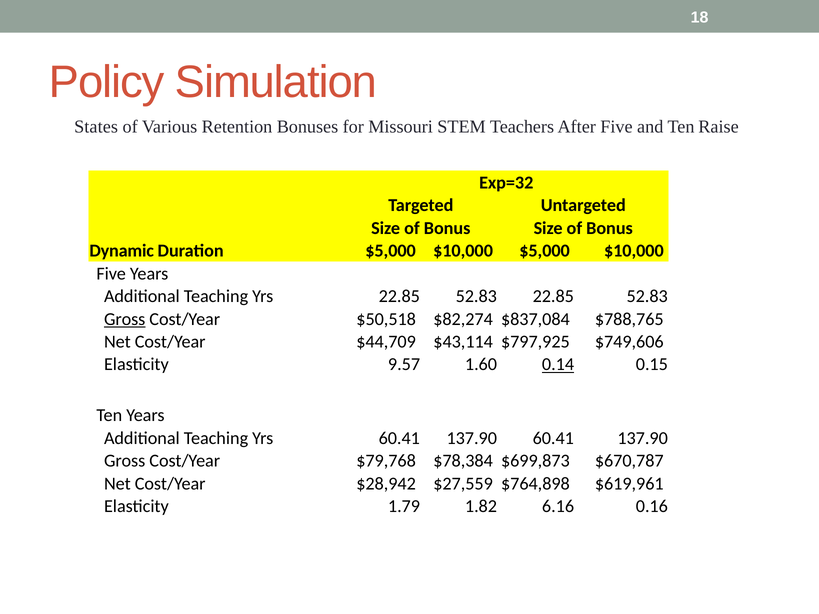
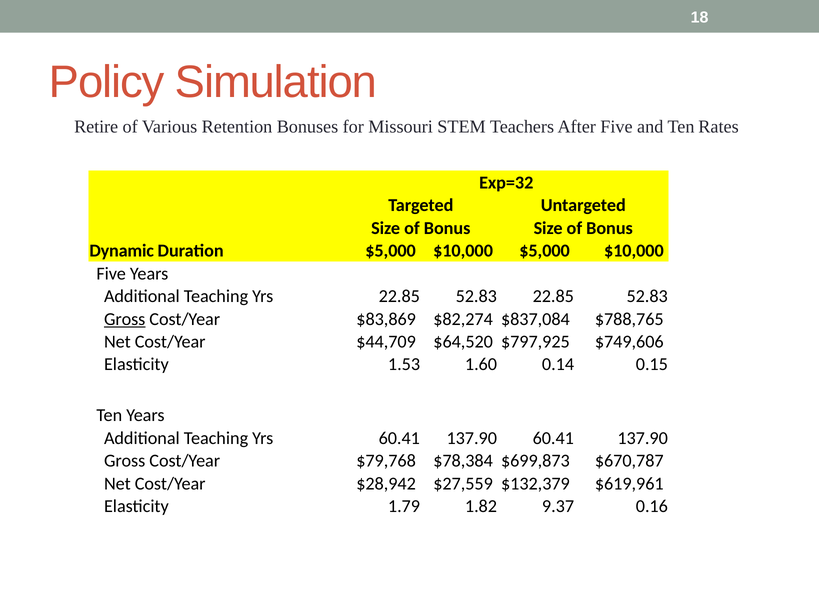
States: States -> Retire
Raise: Raise -> Rates
$50,518: $50,518 -> $83,869
$43,114: $43,114 -> $64,520
9.57: 9.57 -> 1.53
0.14 underline: present -> none
$764,898: $764,898 -> $132,379
6.16: 6.16 -> 9.37
